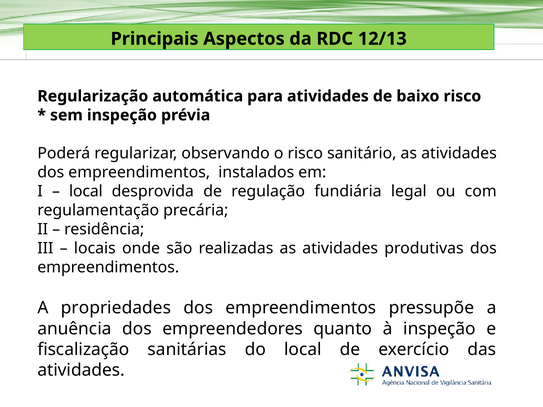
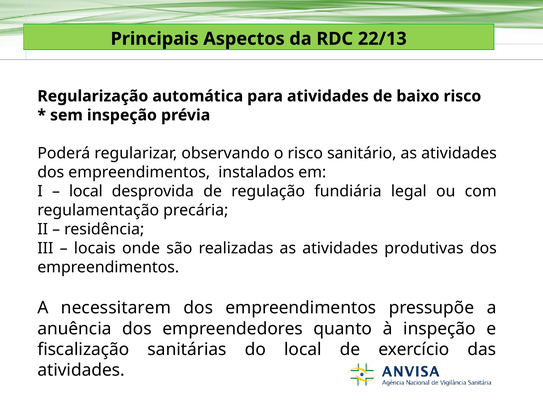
12/13: 12/13 -> 22/13
propriedades: propriedades -> necessitarem
